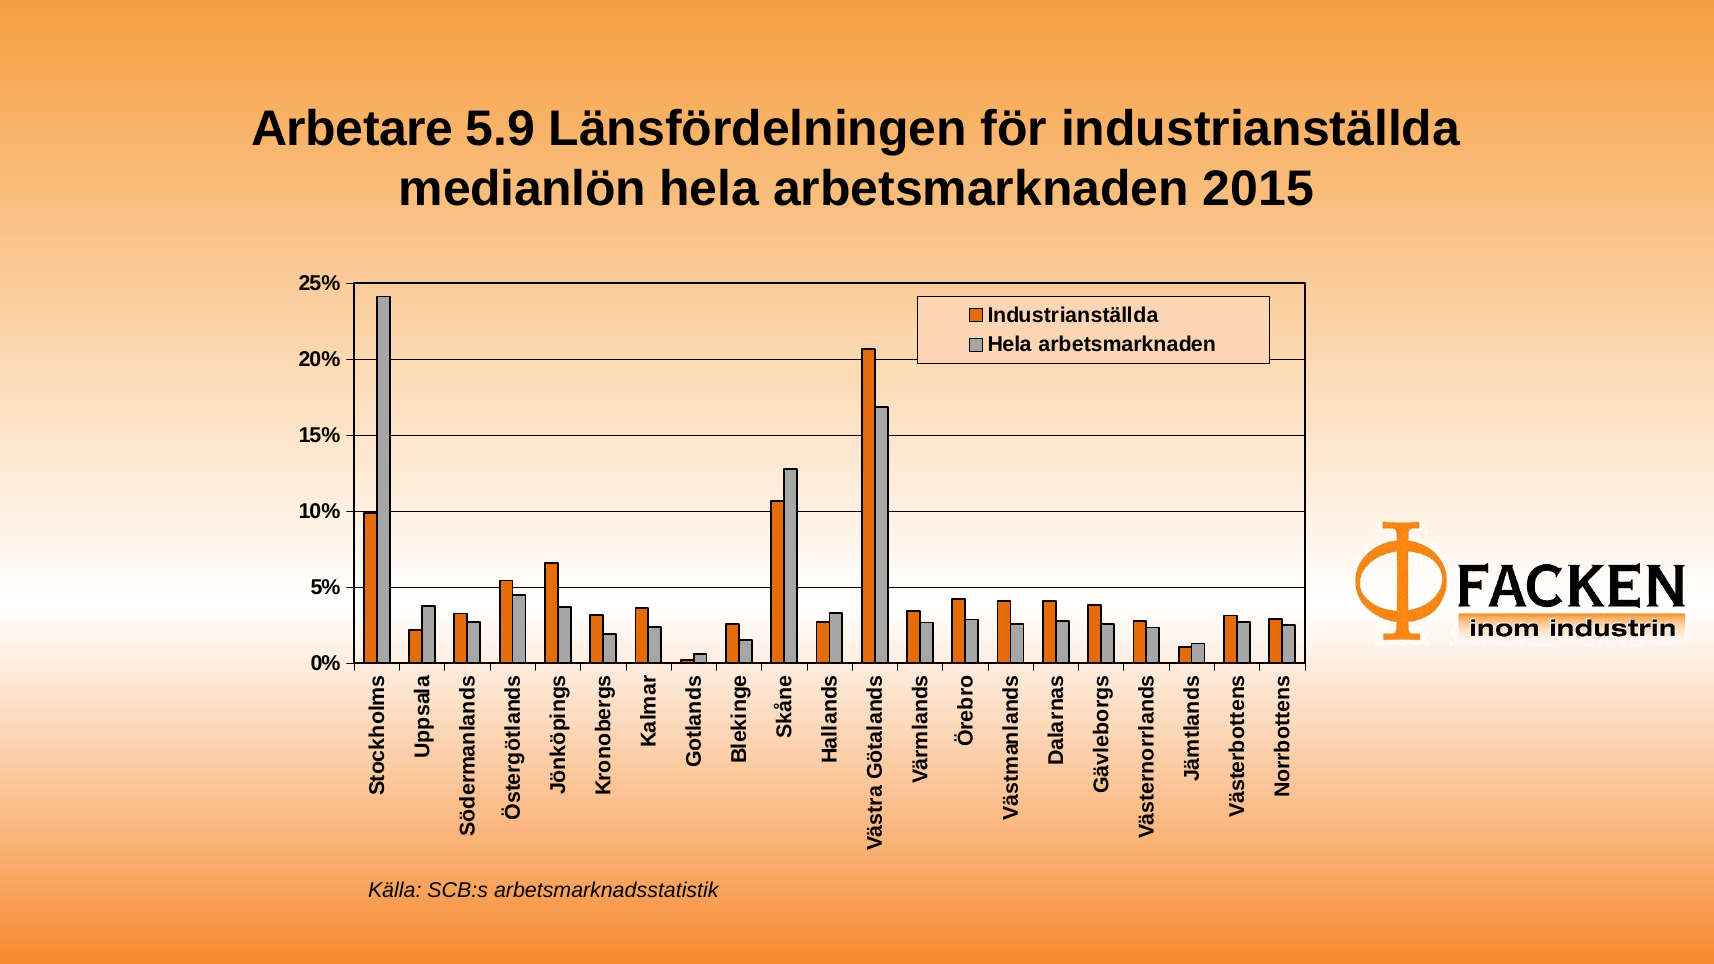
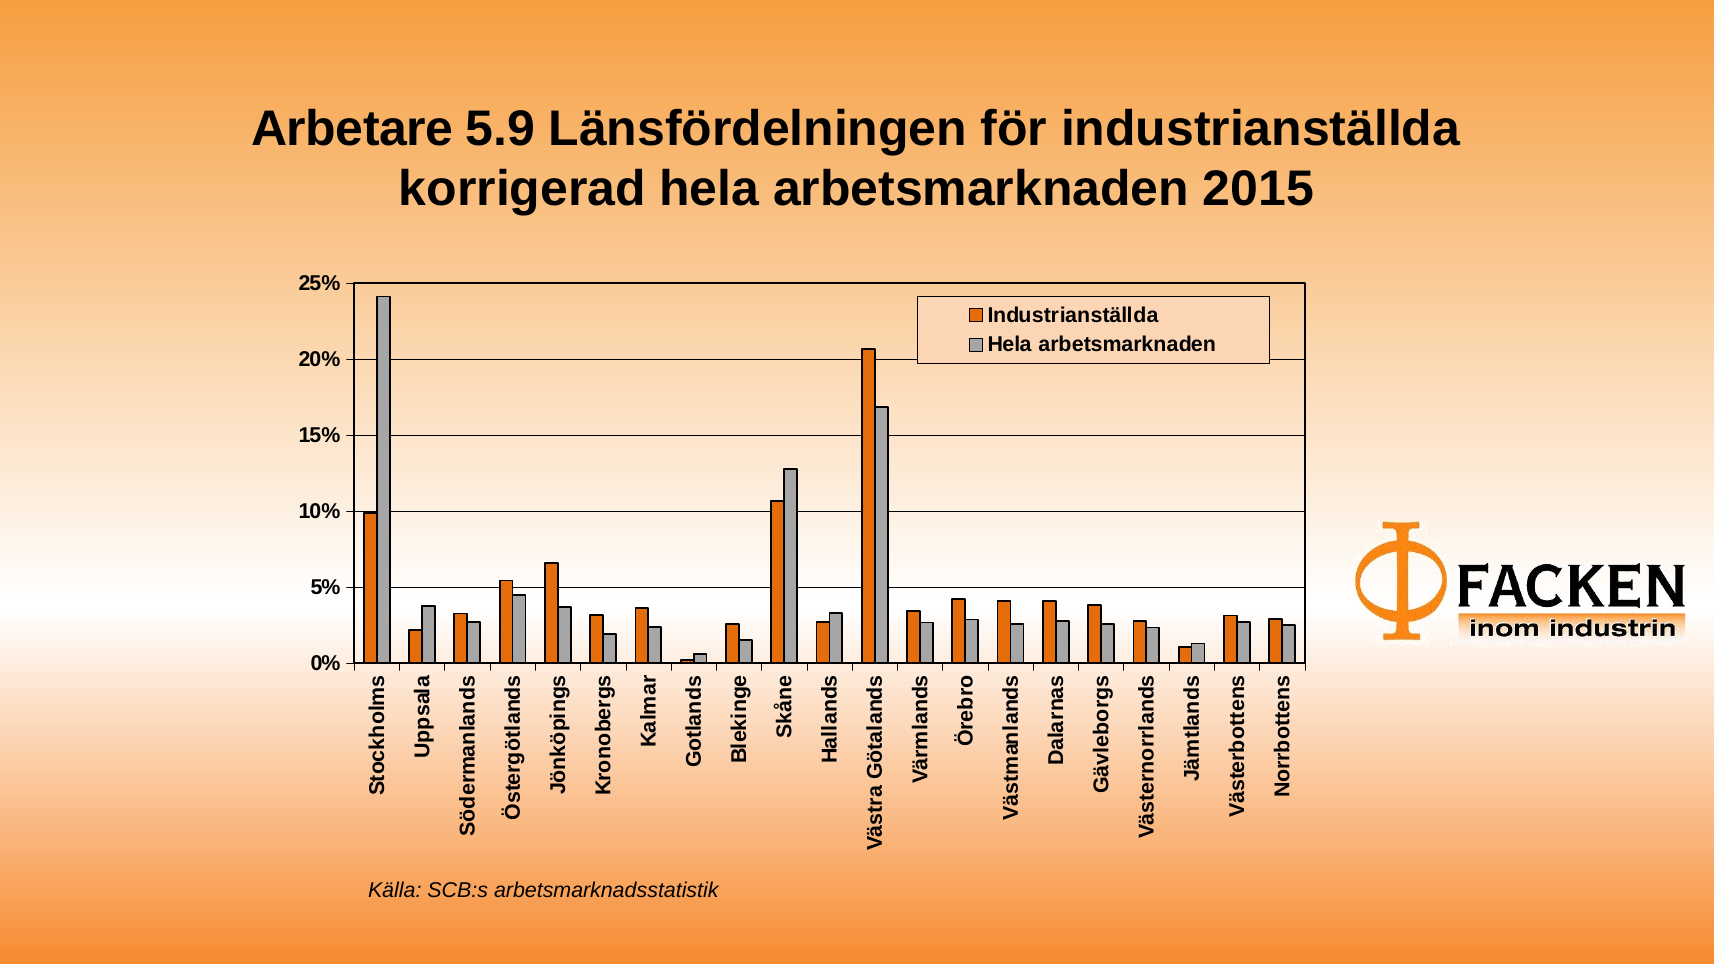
medianlön: medianlön -> korrigerad
